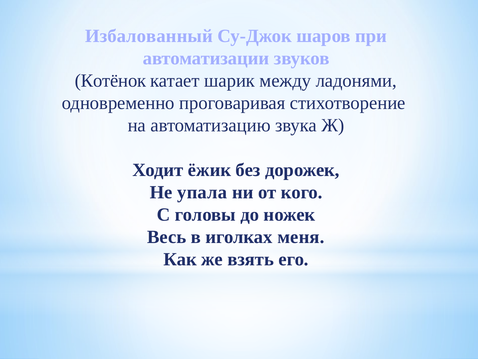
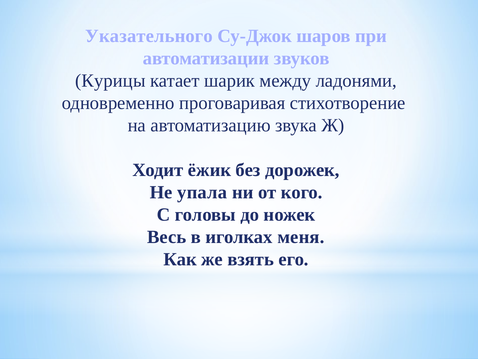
Избалованный: Избалованный -> Указательного
Котёнок: Котёнок -> Курицы
